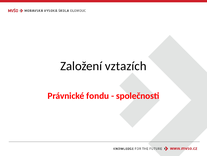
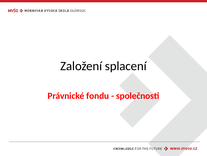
vztazích: vztazích -> splacení
